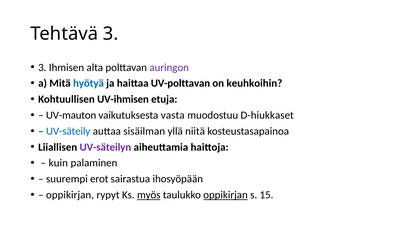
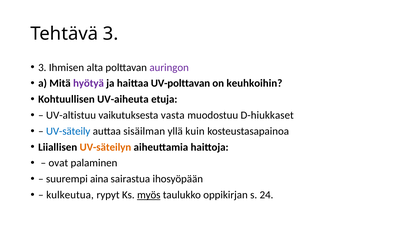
hyötyä colour: blue -> purple
UV-ihmisen: UV-ihmisen -> UV-aiheuta
UV-mauton: UV-mauton -> UV-altistuu
niitä: niitä -> kuin
UV-säteilyn colour: purple -> orange
kuin: kuin -> ovat
erot: erot -> aina
oppikirjan at (70, 195): oppikirjan -> kulkeutua
oppikirjan at (225, 195) underline: present -> none
15: 15 -> 24
